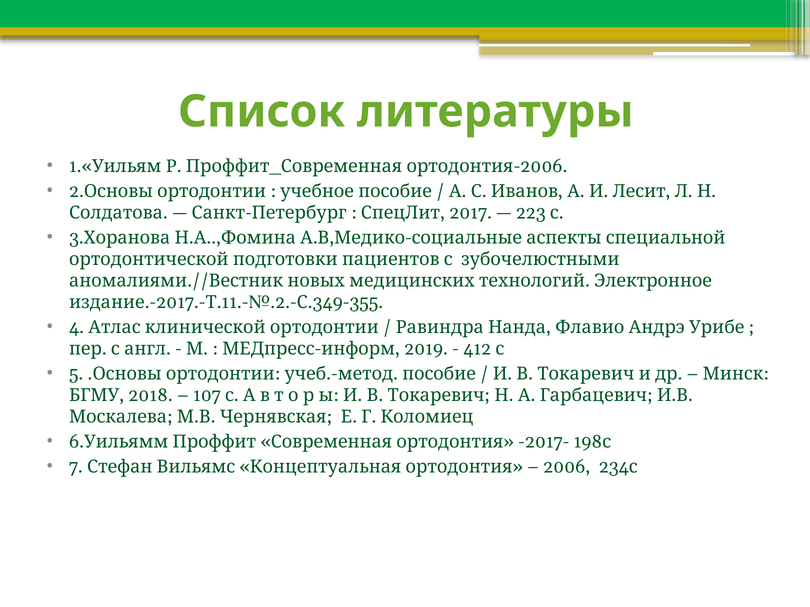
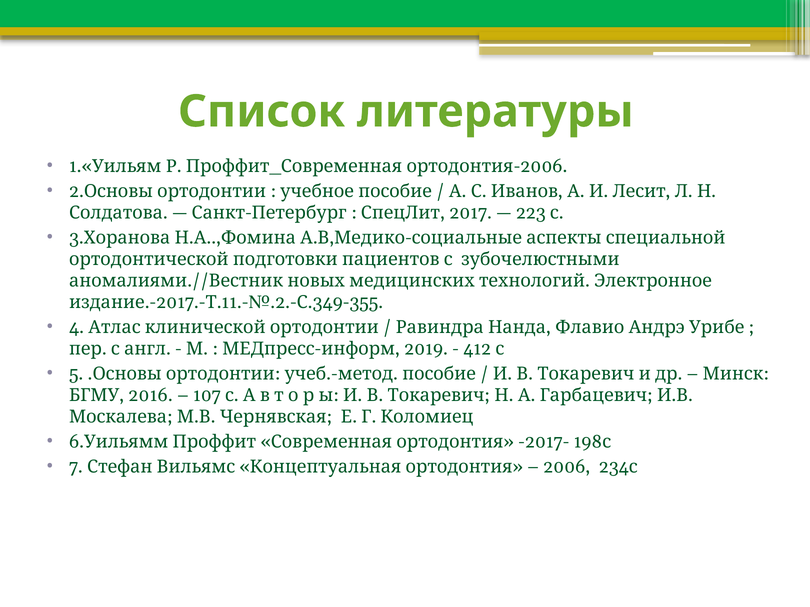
2018: 2018 -> 2016
